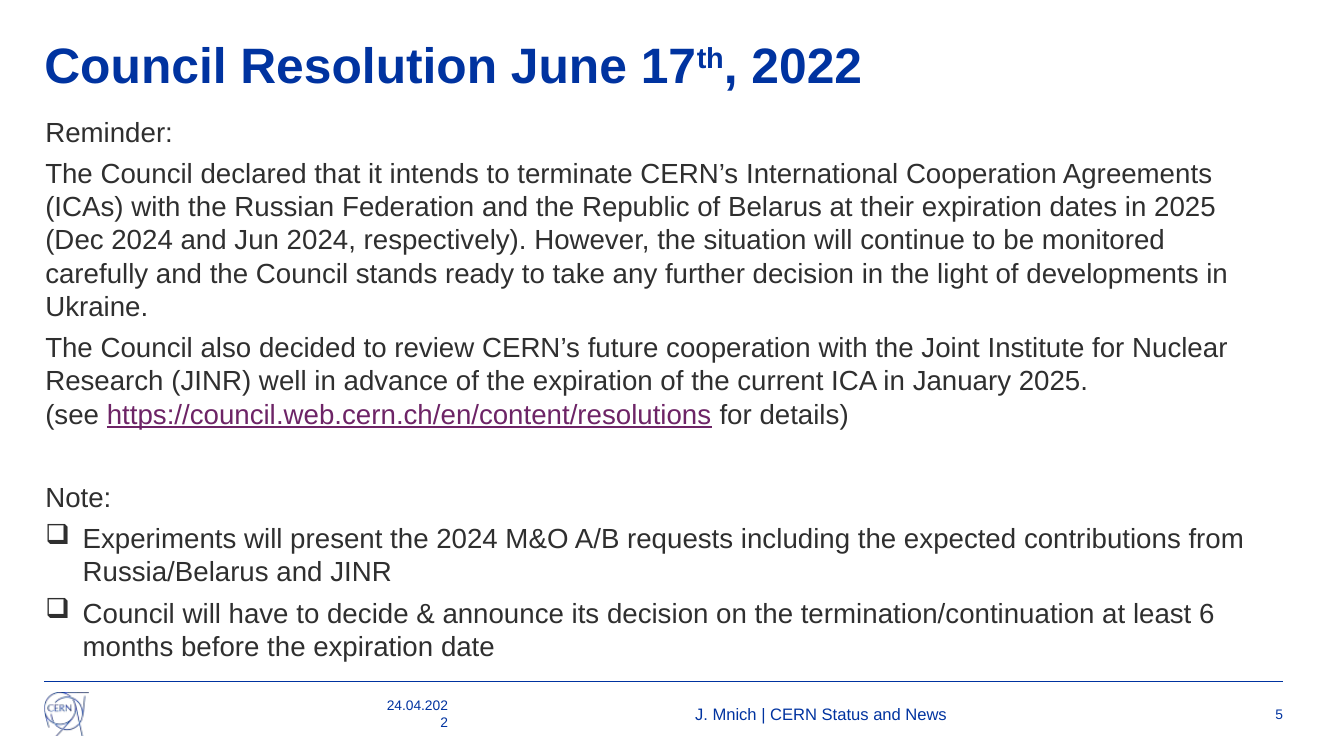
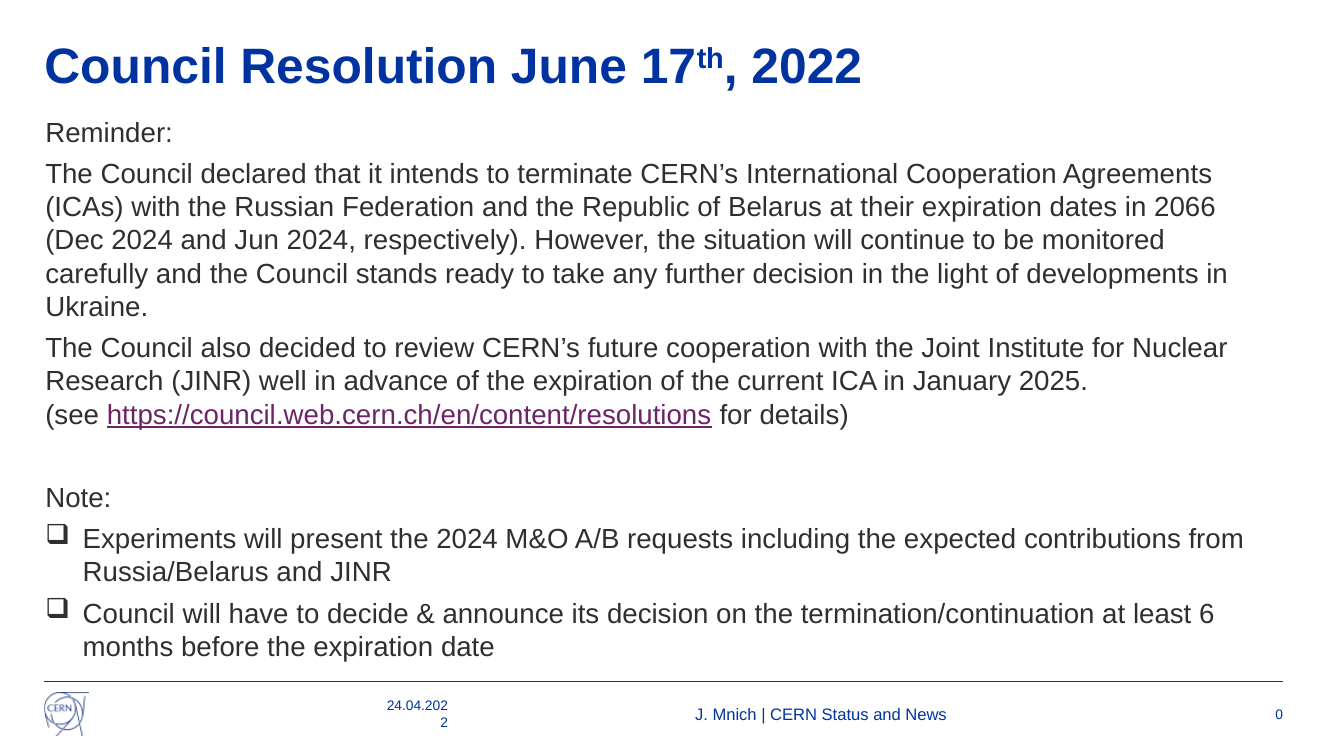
in 2025: 2025 -> 2066
5: 5 -> 0
